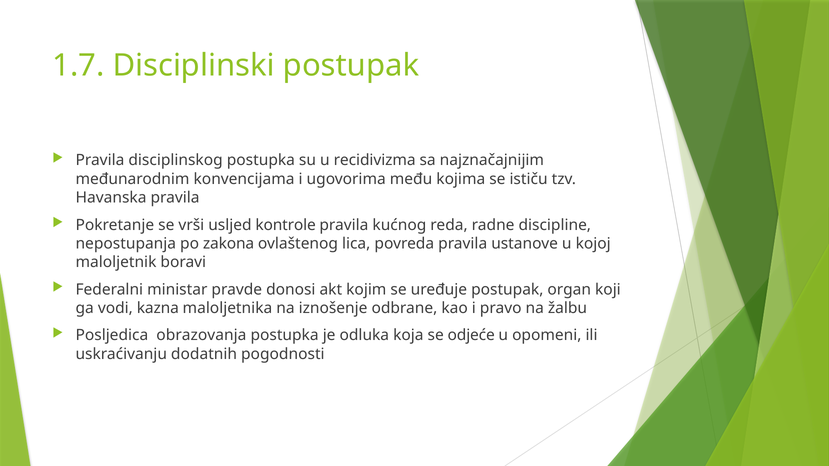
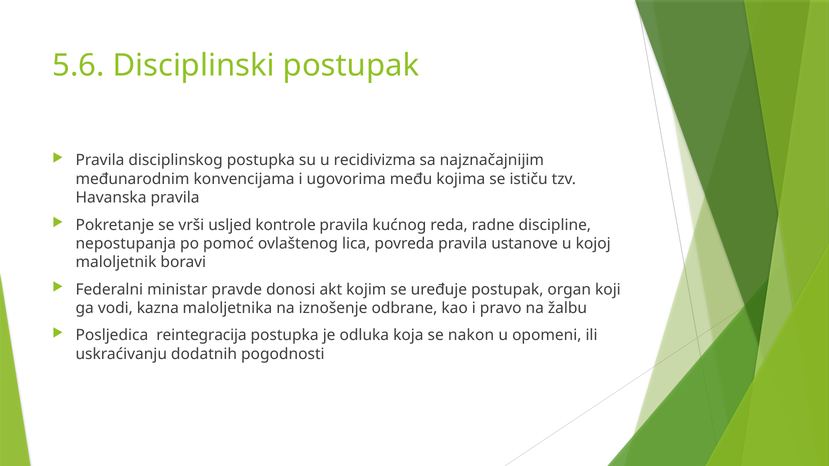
1.7: 1.7 -> 5.6
zakona: zakona -> pomoć
obrazovanja: obrazovanja -> reintegracija
odjeće: odjeće -> nakon
